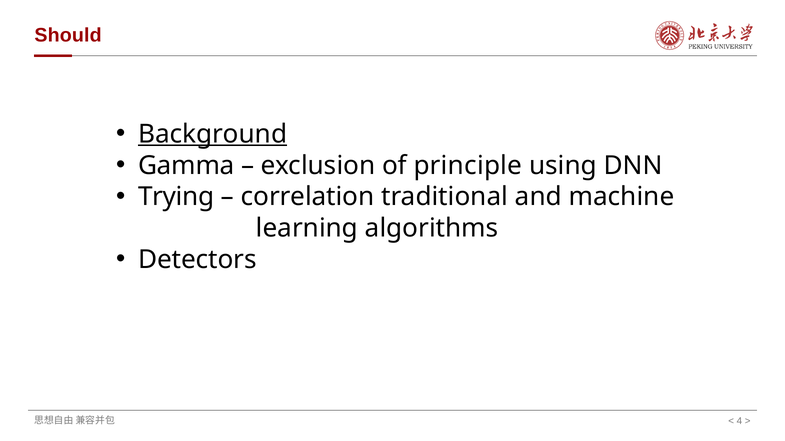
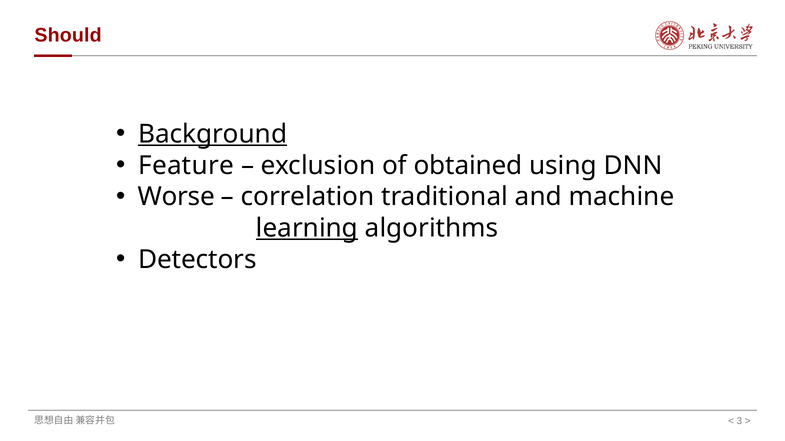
Gamma: Gamma -> Feature
principle: principle -> obtained
Trying: Trying -> Worse
learning underline: none -> present
4: 4 -> 3
